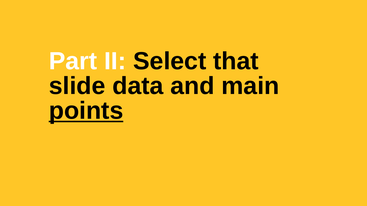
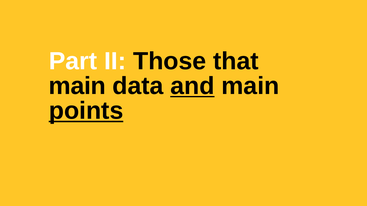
Select: Select -> Those
slide at (77, 86): slide -> main
and underline: none -> present
